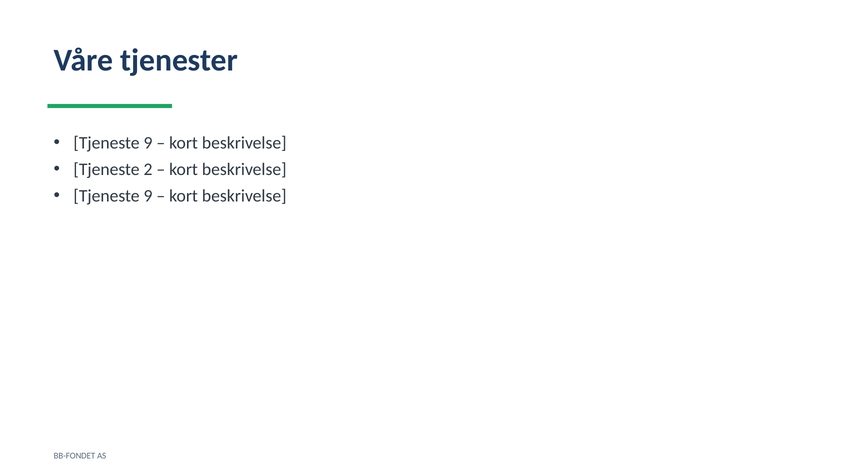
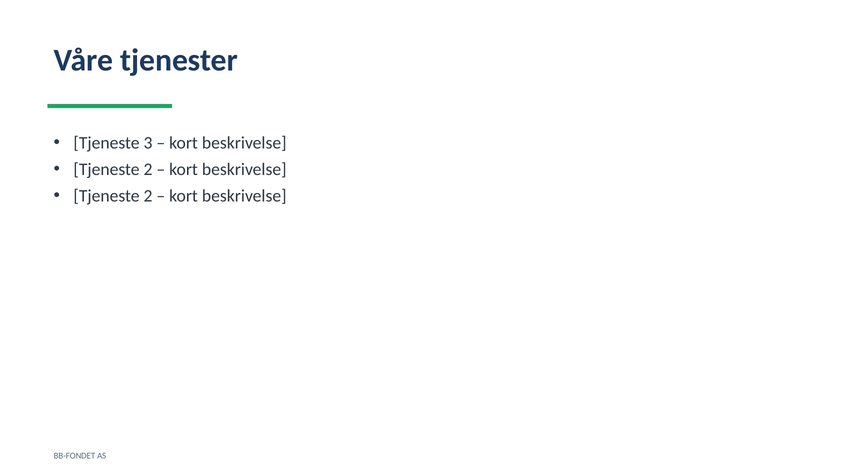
9 at (148, 143): 9 -> 3
9 at (148, 196): 9 -> 2
